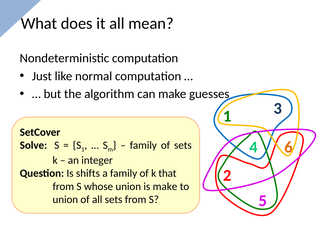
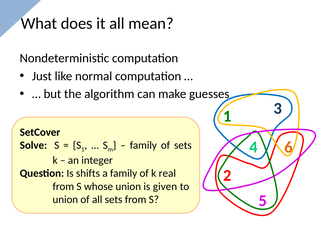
that: that -> real
is make: make -> given
